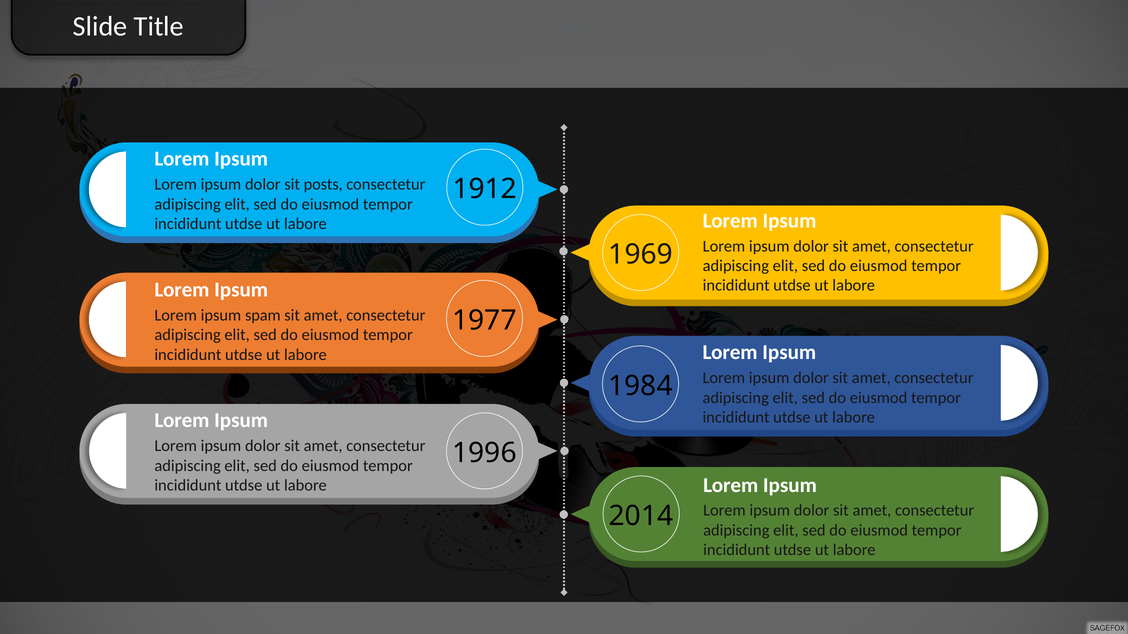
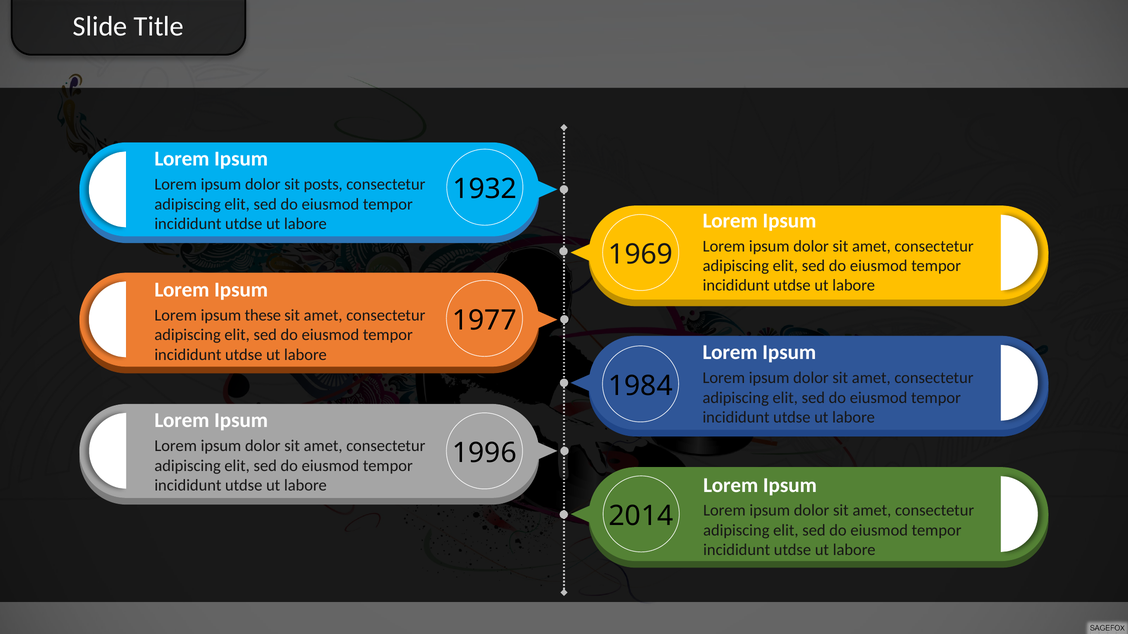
1912: 1912 -> 1932
spam: spam -> these
